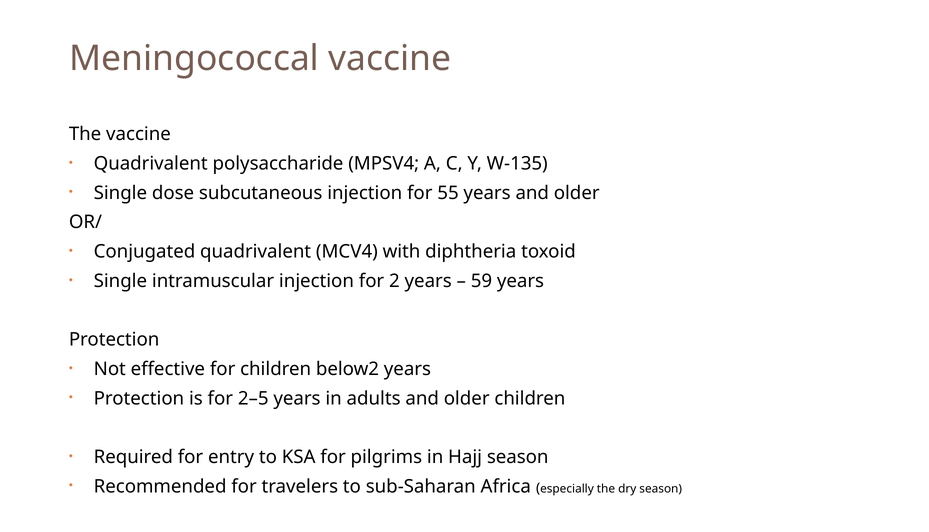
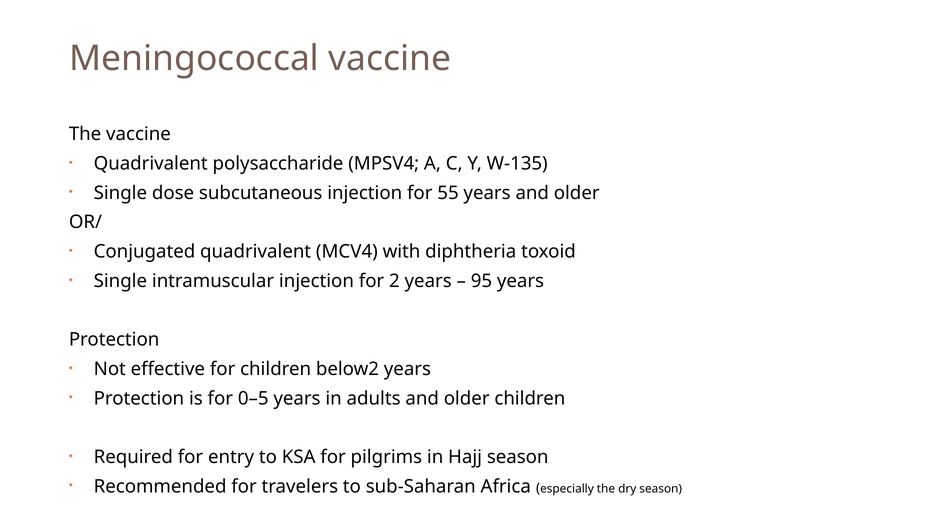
59: 59 -> 95
2–5: 2–5 -> 0–5
